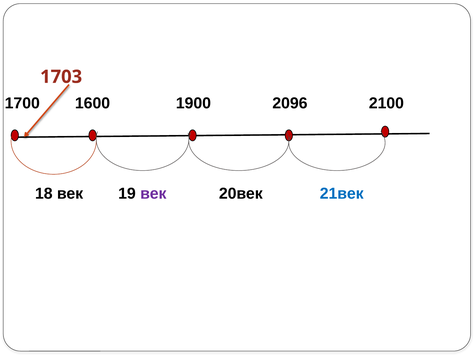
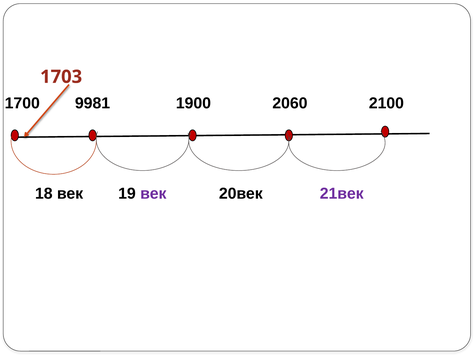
1600: 1600 -> 9981
2096: 2096 -> 2060
21век colour: blue -> purple
